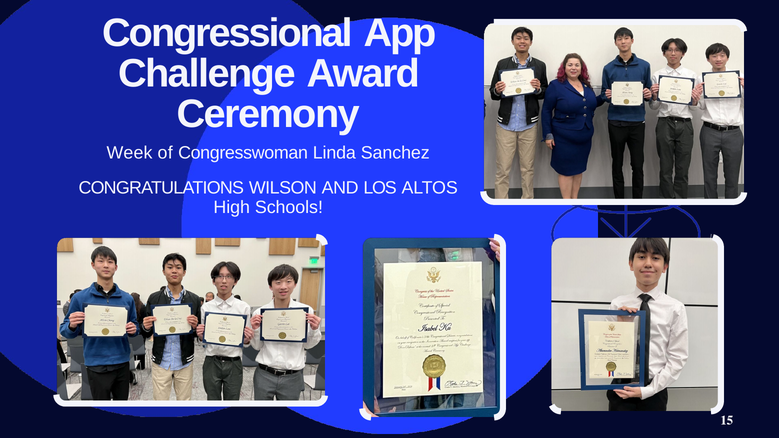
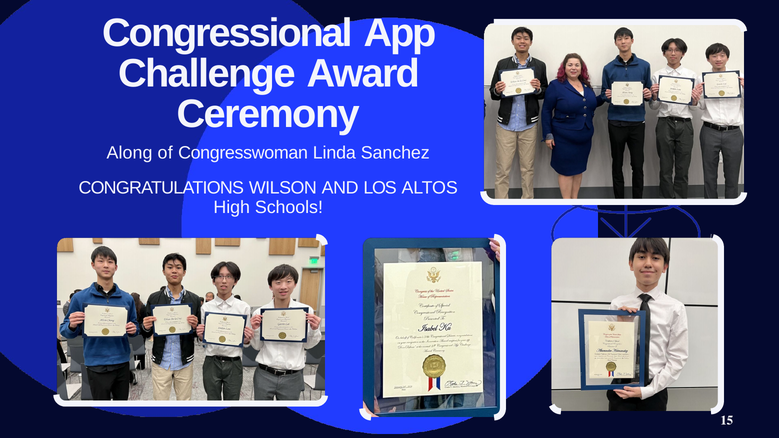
Week: Week -> Along
